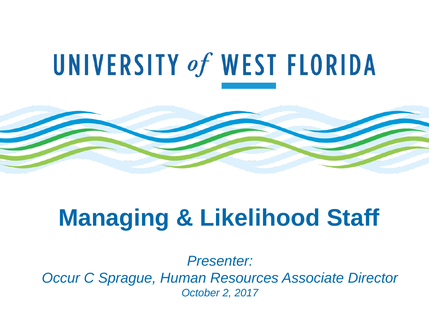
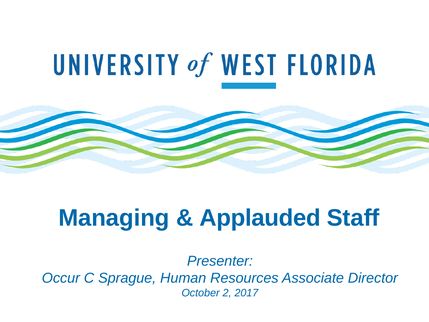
Likelihood: Likelihood -> Applauded
